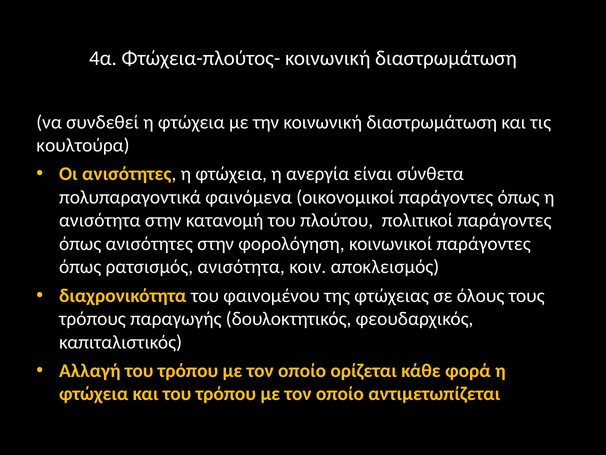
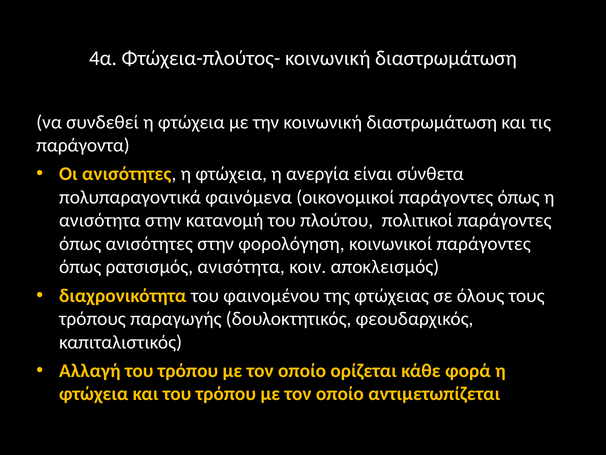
κουλτούρα: κουλτούρα -> παράγοντα
